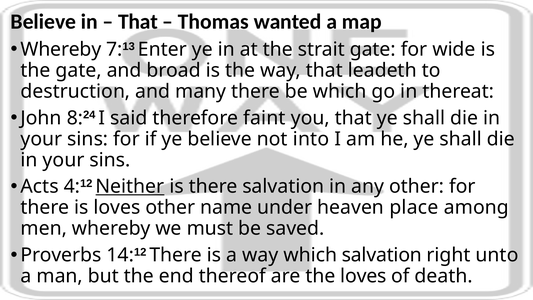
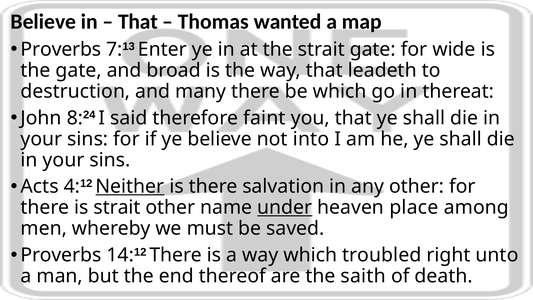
Whereby at (61, 49): Whereby -> Proverbs
is loves: loves -> strait
under underline: none -> present
which salvation: salvation -> troubled
the loves: loves -> saith
